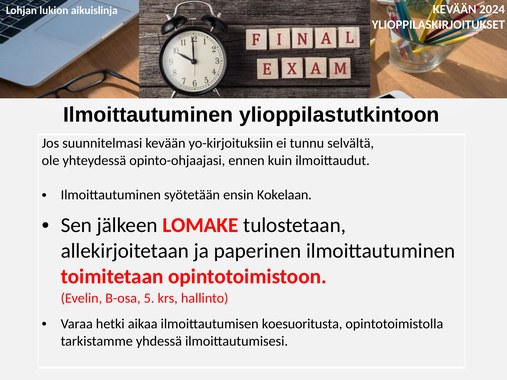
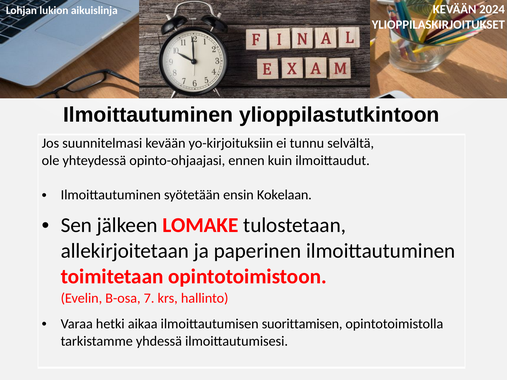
5: 5 -> 7
koesuoritusta: koesuoritusta -> suorittamisen
